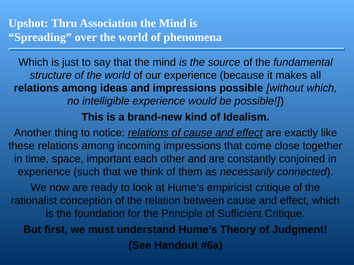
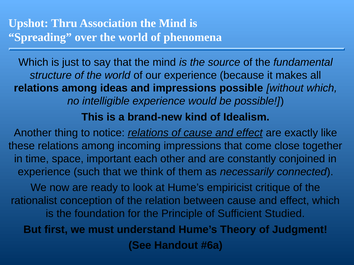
Sufficient Critique: Critique -> Studied
